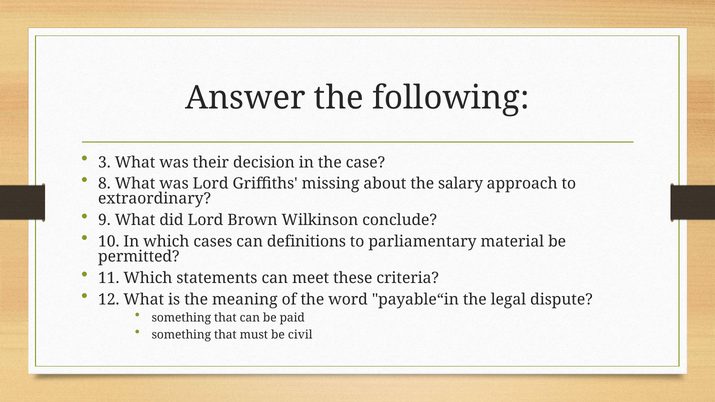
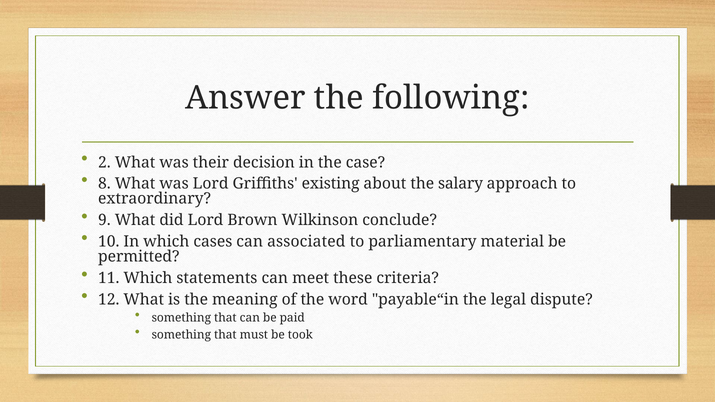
3: 3 -> 2
missing: missing -> existing
definitions: definitions -> associated
civil: civil -> took
